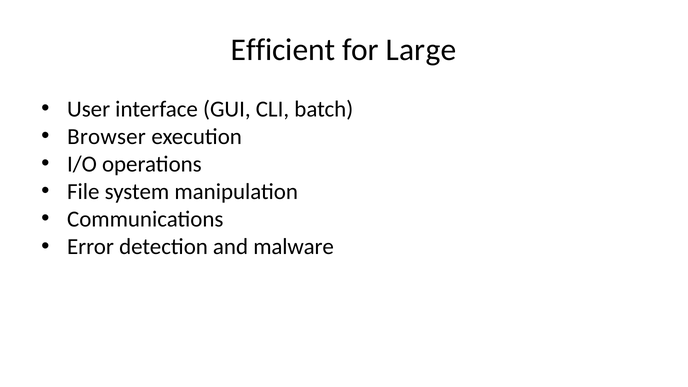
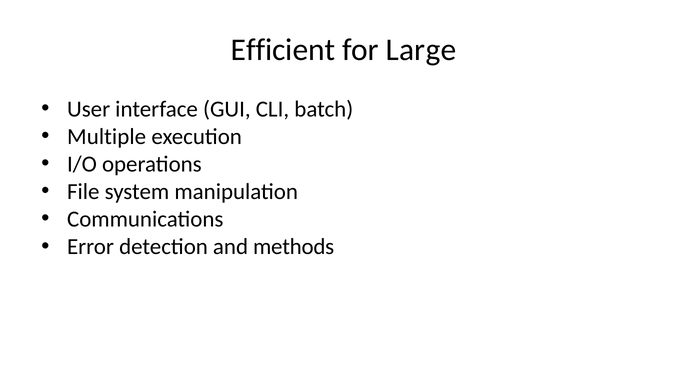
Browser: Browser -> Multiple
malware: malware -> methods
